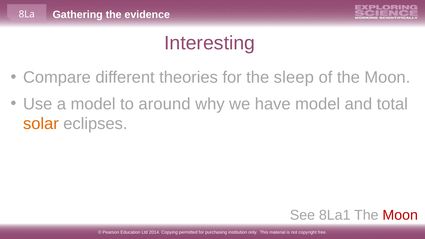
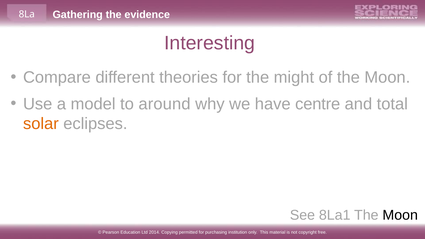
sleep: sleep -> might
have model: model -> centre
Moon at (400, 215) colour: red -> black
